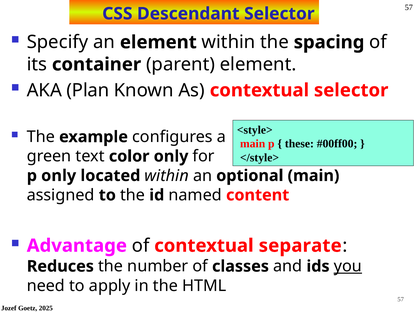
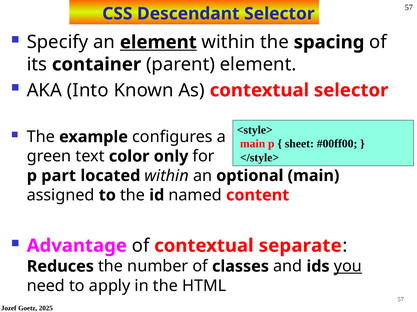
element at (158, 42) underline: none -> present
Plan: Plan -> Into
these: these -> sheet
p only: only -> part
